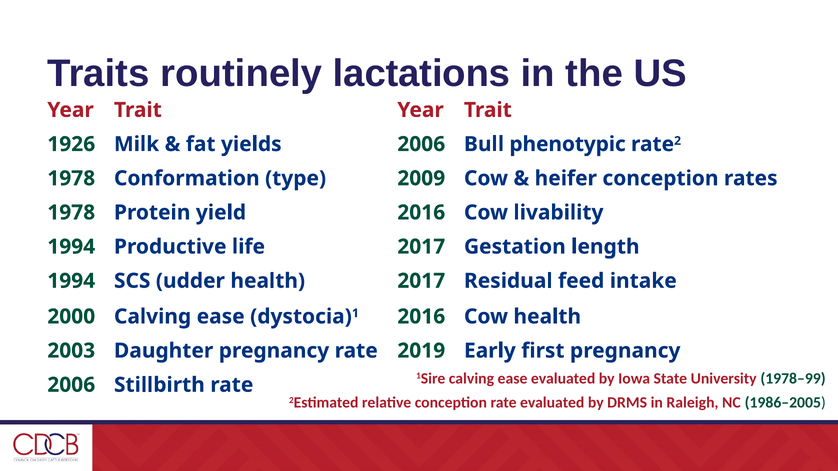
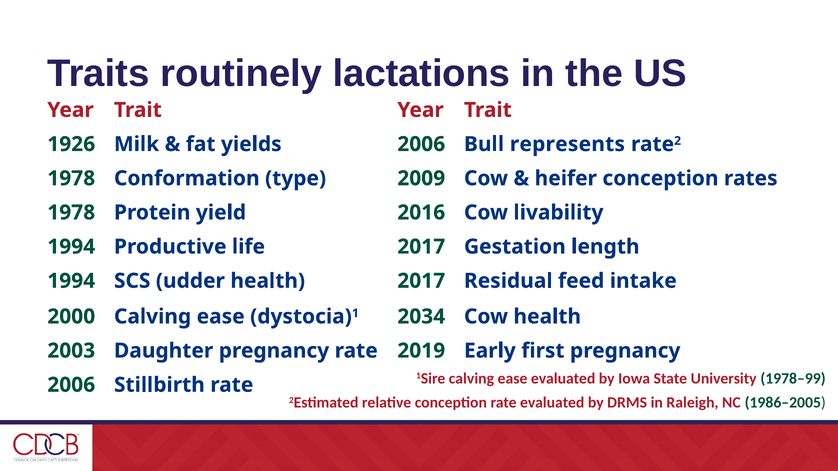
phenotypic: phenotypic -> represents
2016 at (421, 317): 2016 -> 2034
